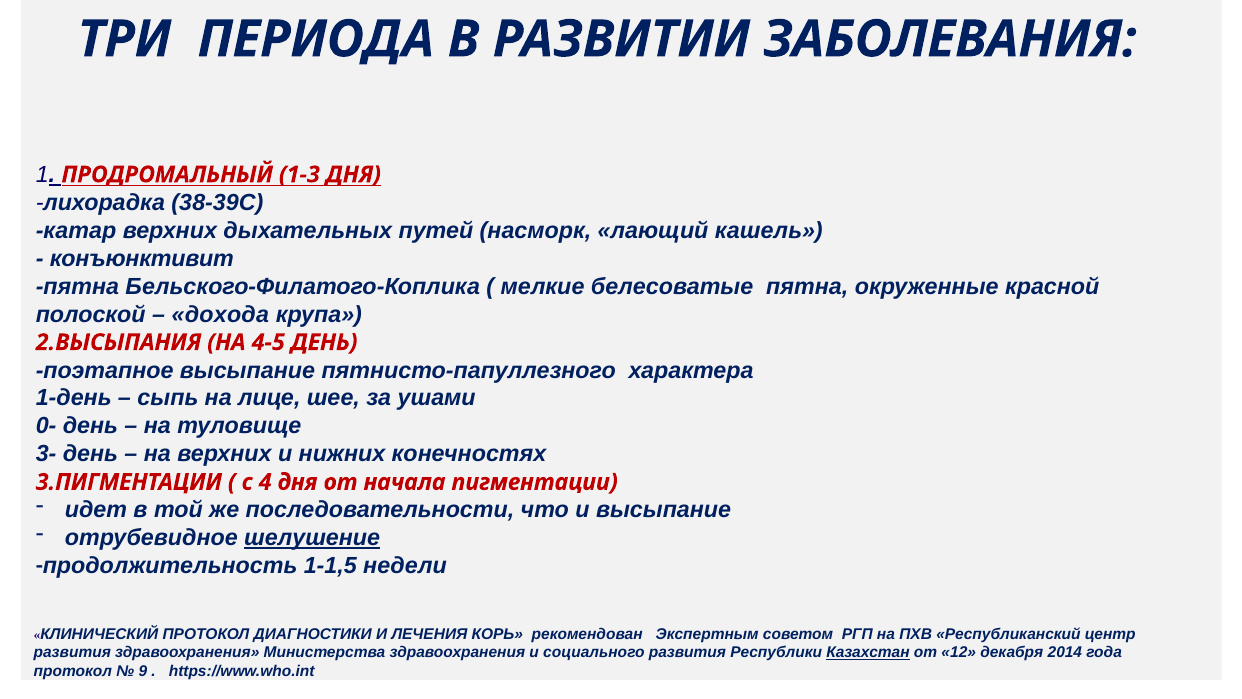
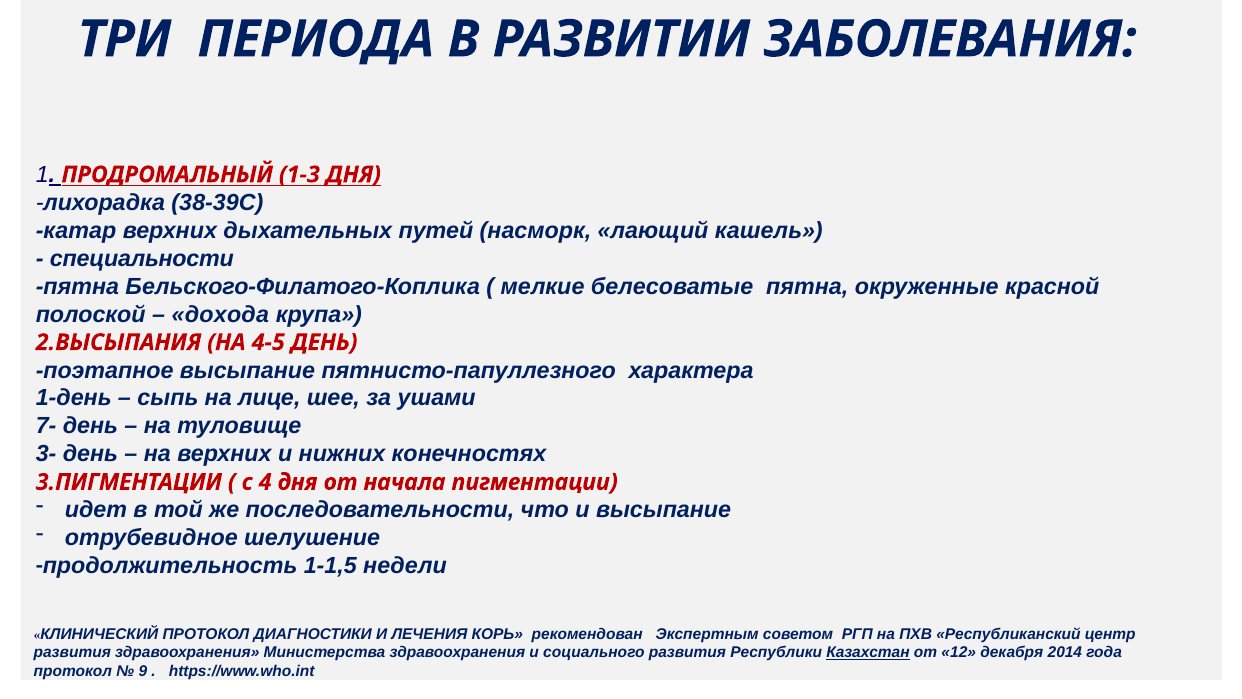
конъюнктивит: конъюнктивит -> специальности
0-: 0- -> 7-
шелушение underline: present -> none
